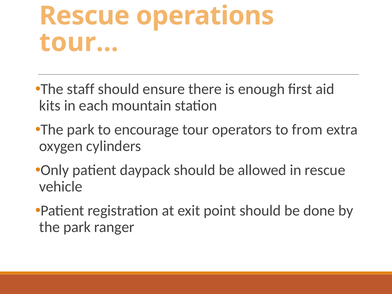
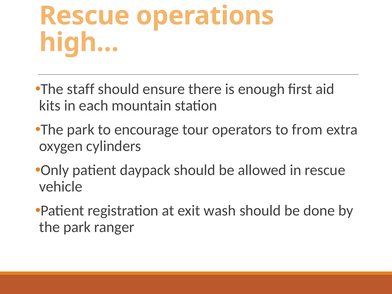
tour…: tour… -> high…
point: point -> wash
